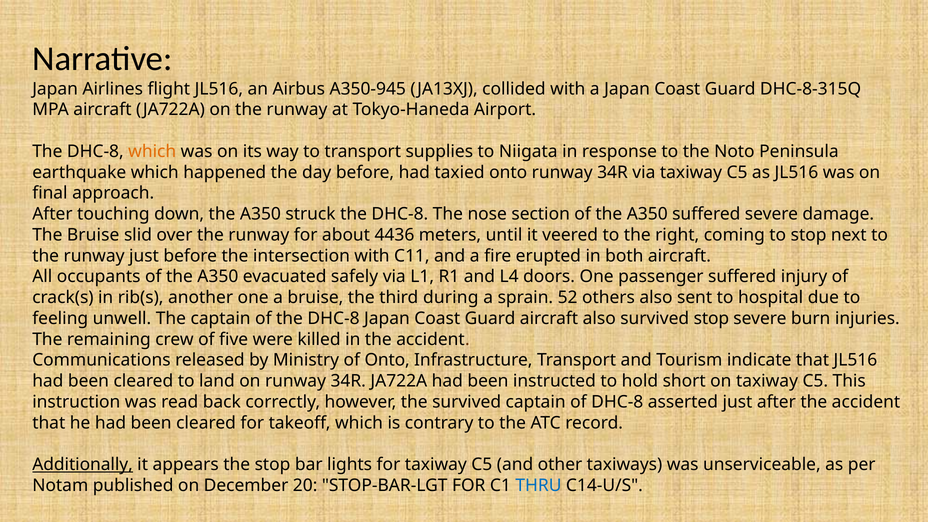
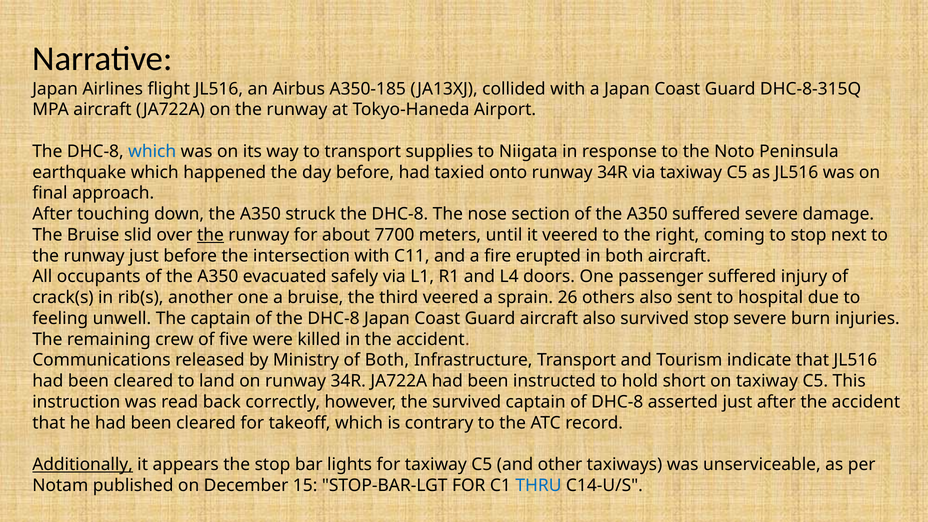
A350-945: A350-945 -> A350-185
which at (152, 151) colour: orange -> blue
the at (210, 235) underline: none -> present
4436: 4436 -> 7700
third during: during -> veered
52: 52 -> 26
of Onto: Onto -> Both
20: 20 -> 15
